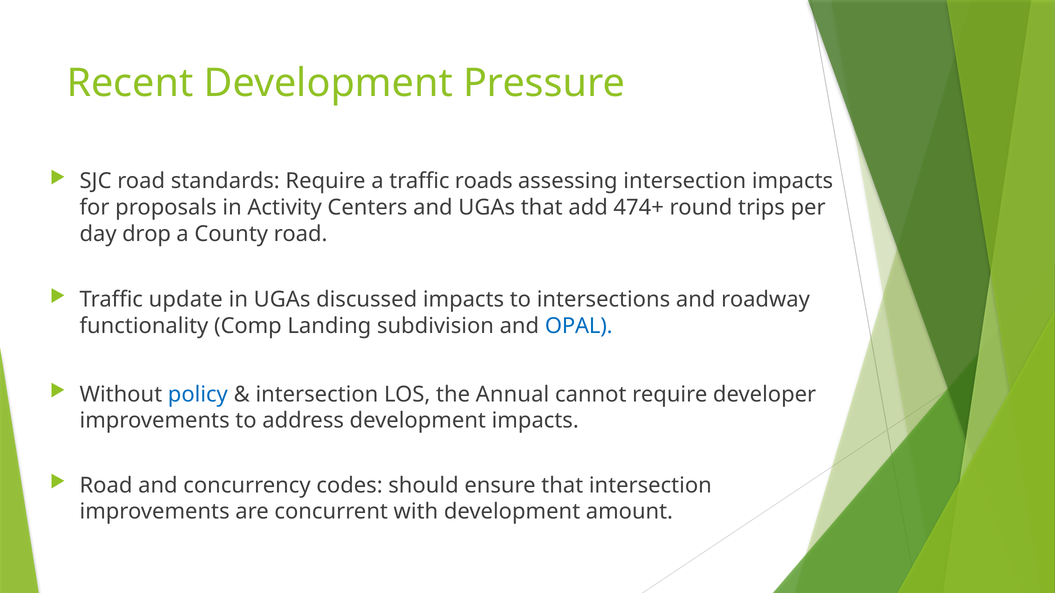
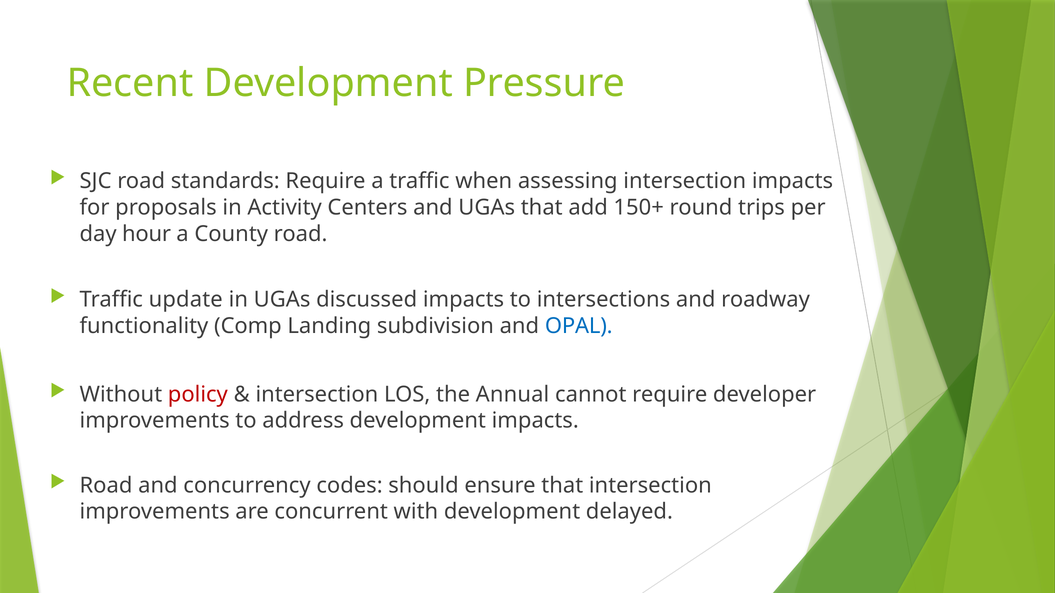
roads: roads -> when
474+: 474+ -> 150+
drop: drop -> hour
policy colour: blue -> red
amount: amount -> delayed
